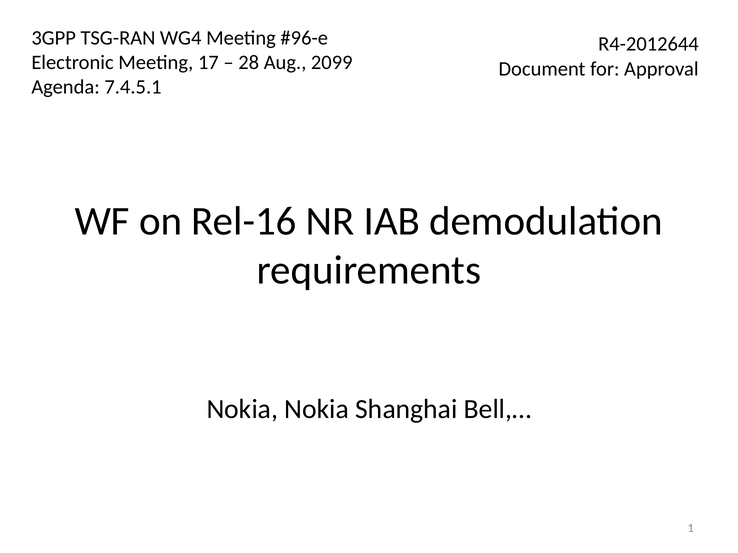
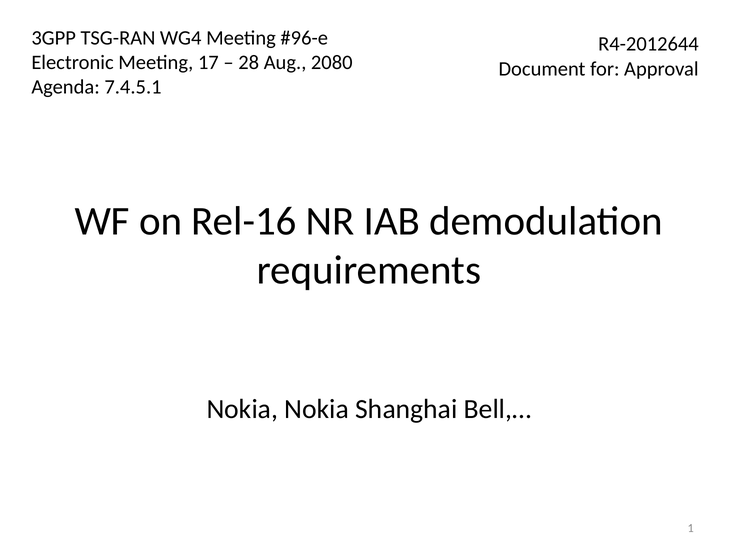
2099: 2099 -> 2080
